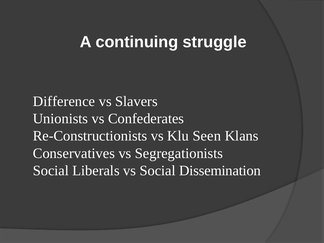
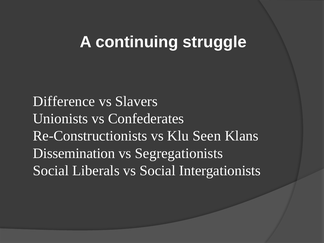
Conservatives: Conservatives -> Dissemination
Dissemination: Dissemination -> Intergationists
